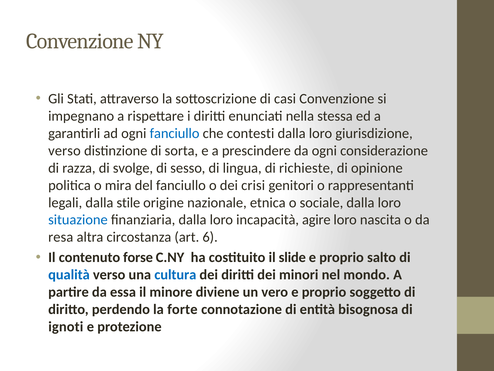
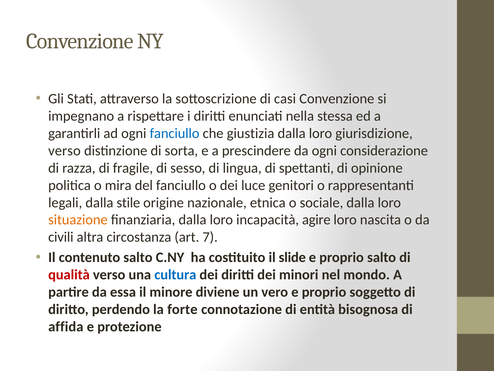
contesti: contesti -> giustizia
svolge: svolge -> fragile
richieste: richieste -> spettanti
crisi: crisi -> luce
situazione colour: blue -> orange
resa: resa -> civili
6: 6 -> 7
contenuto forse: forse -> salto
qualità colour: blue -> red
ignoti: ignoti -> affida
